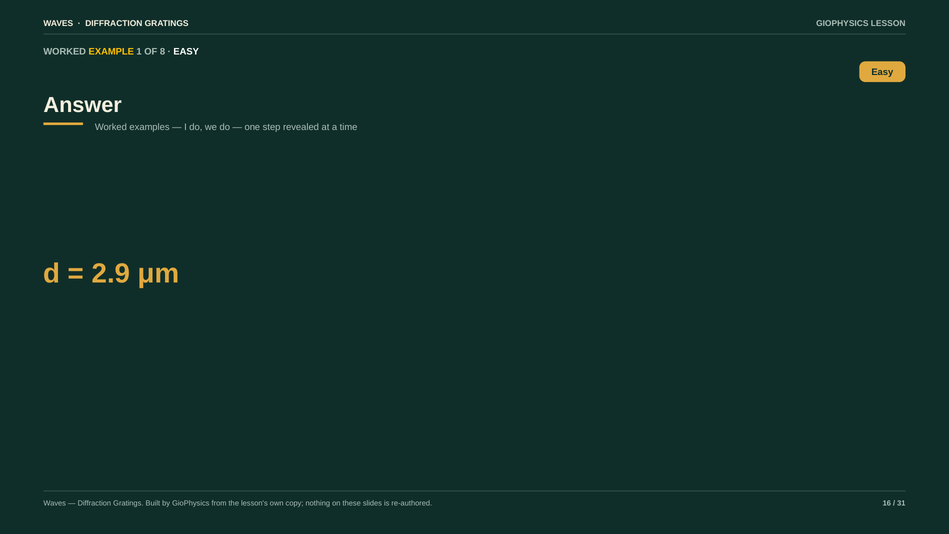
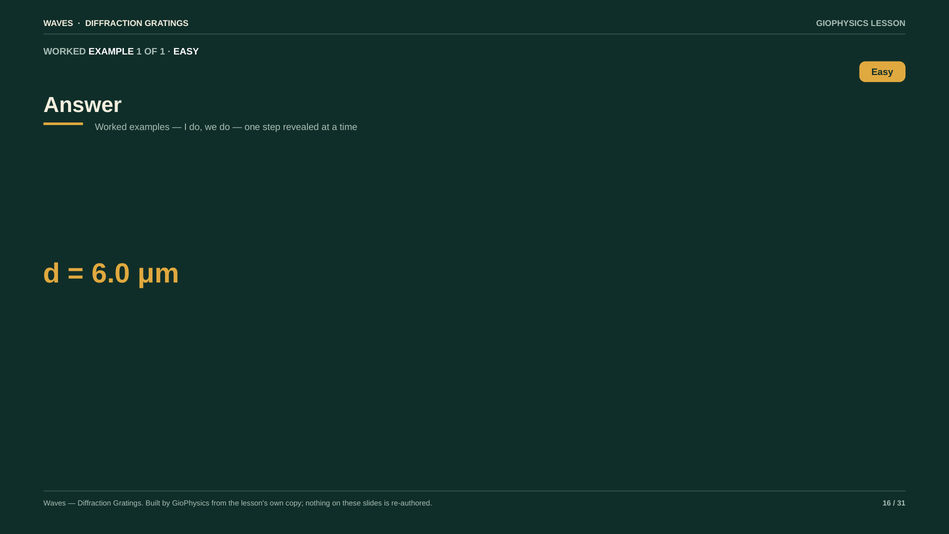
EXAMPLE colour: yellow -> white
OF 8: 8 -> 1
2.9: 2.9 -> 6.0
